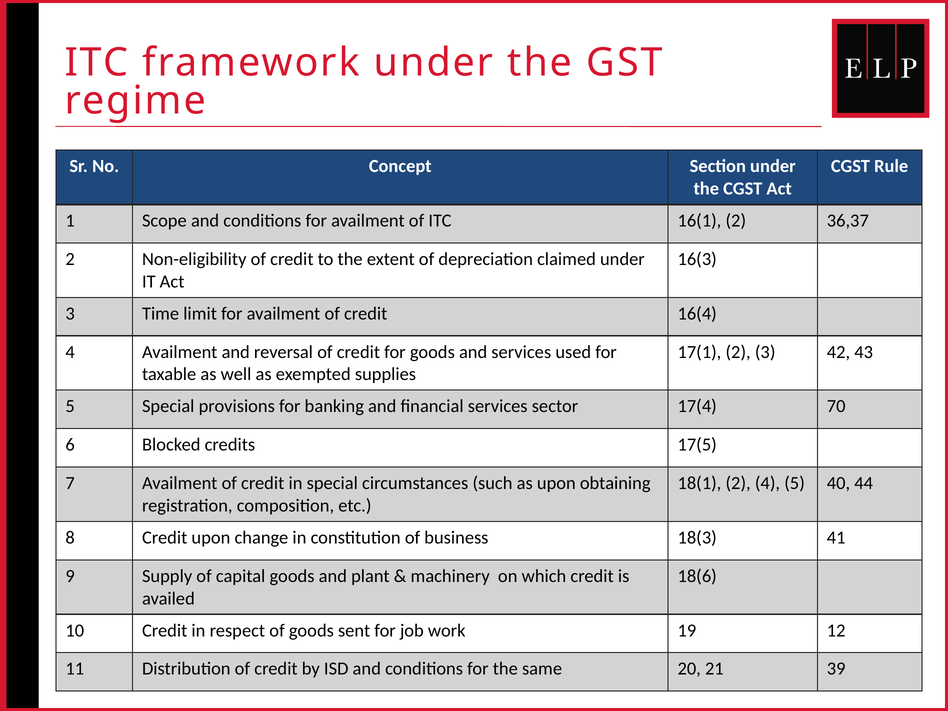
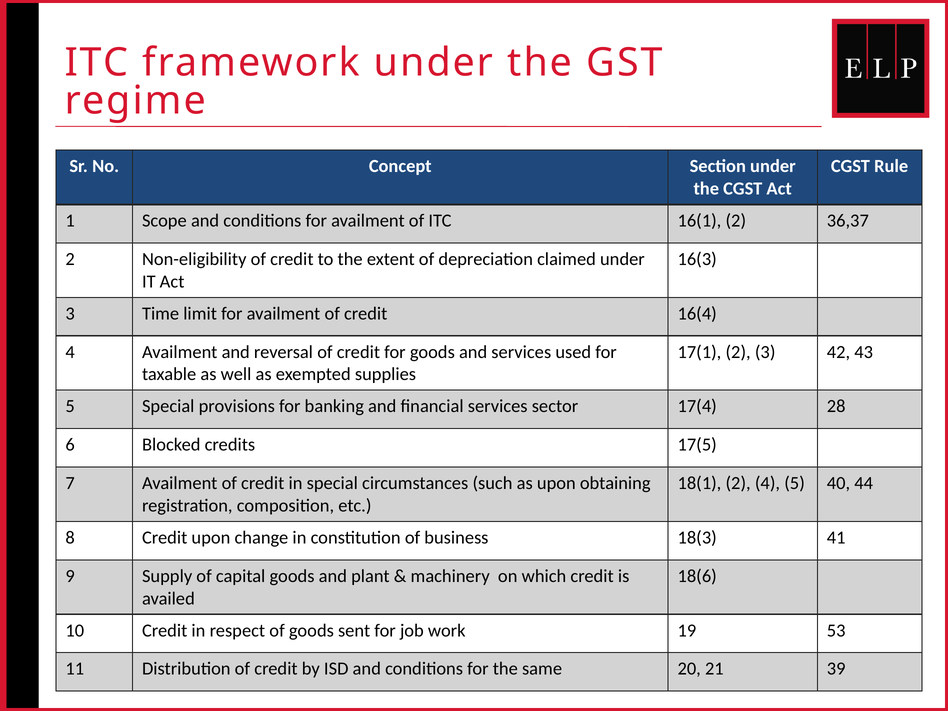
70: 70 -> 28
12: 12 -> 53
